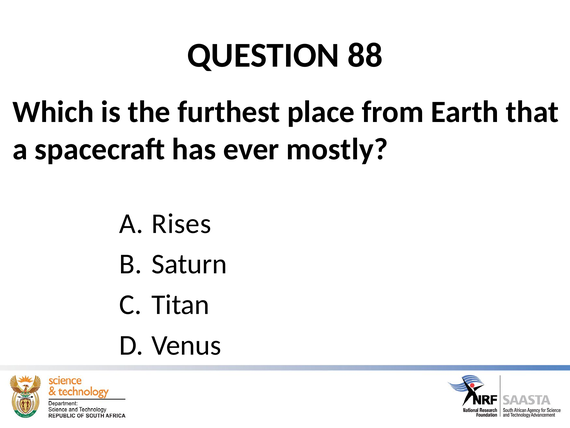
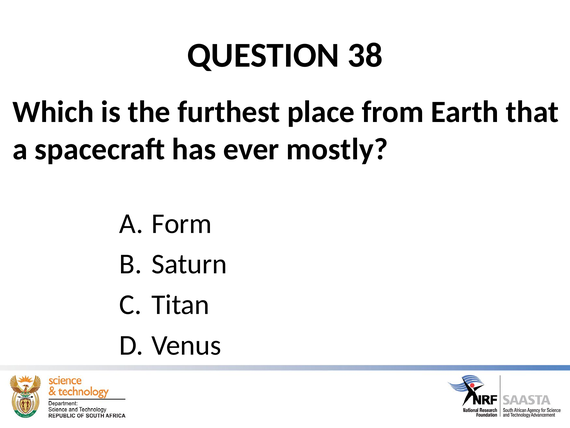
88: 88 -> 38
Rises: Rises -> Form
